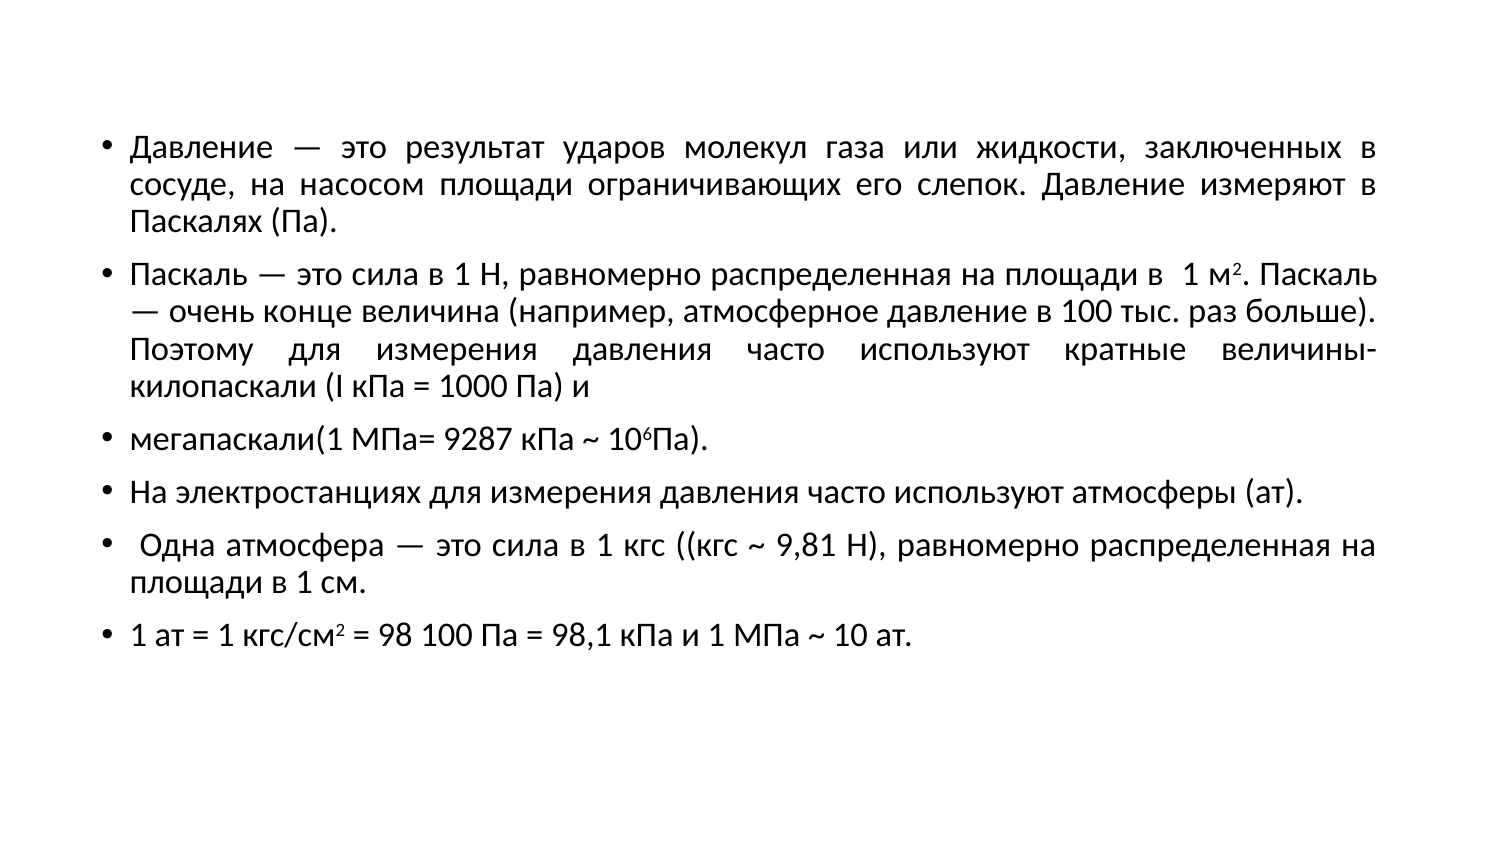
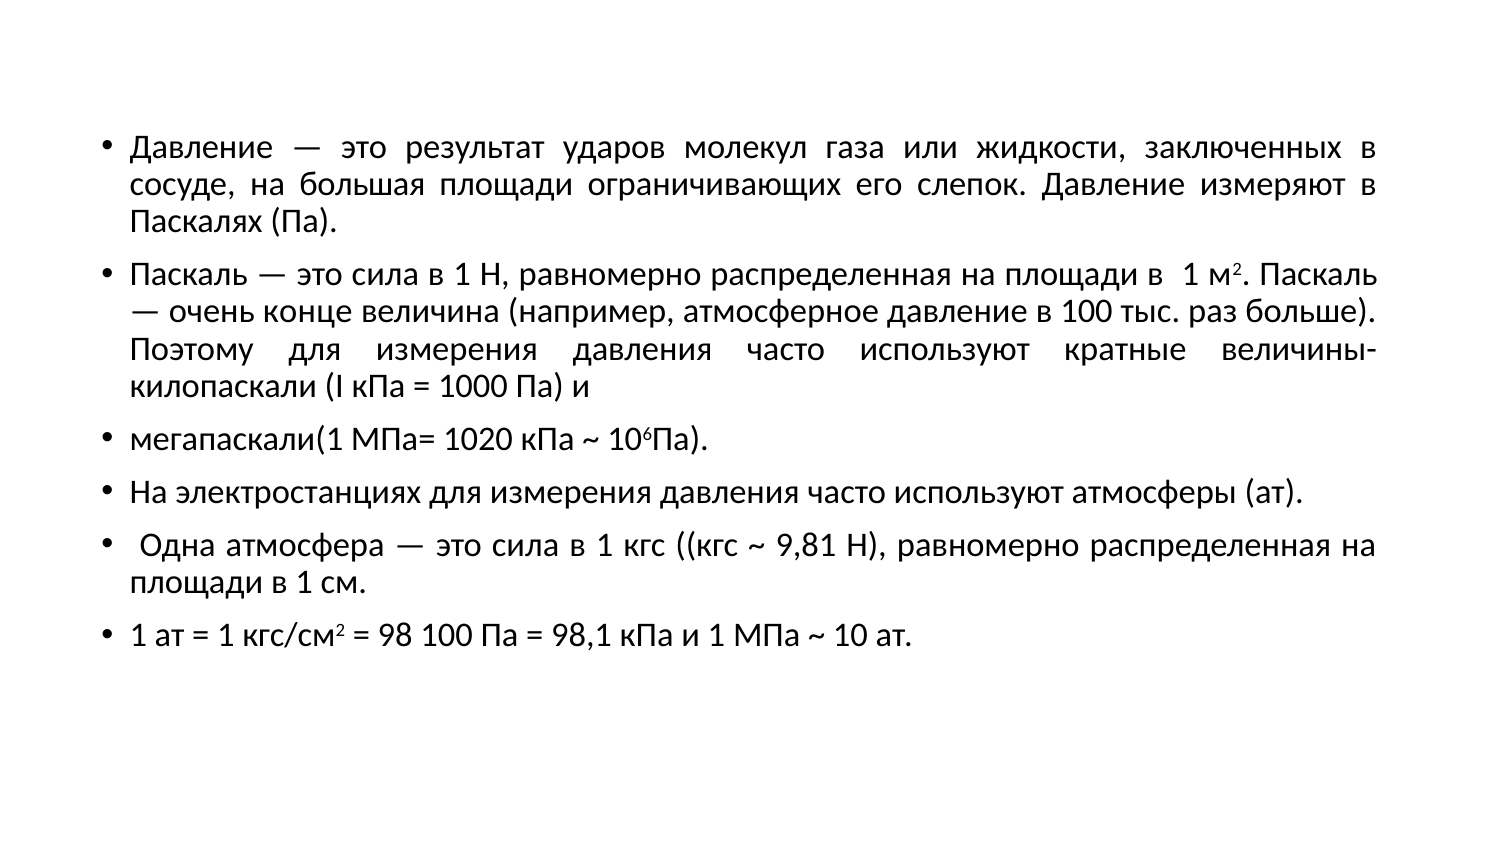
насосом: насосом -> большая
9287: 9287 -> 1020
